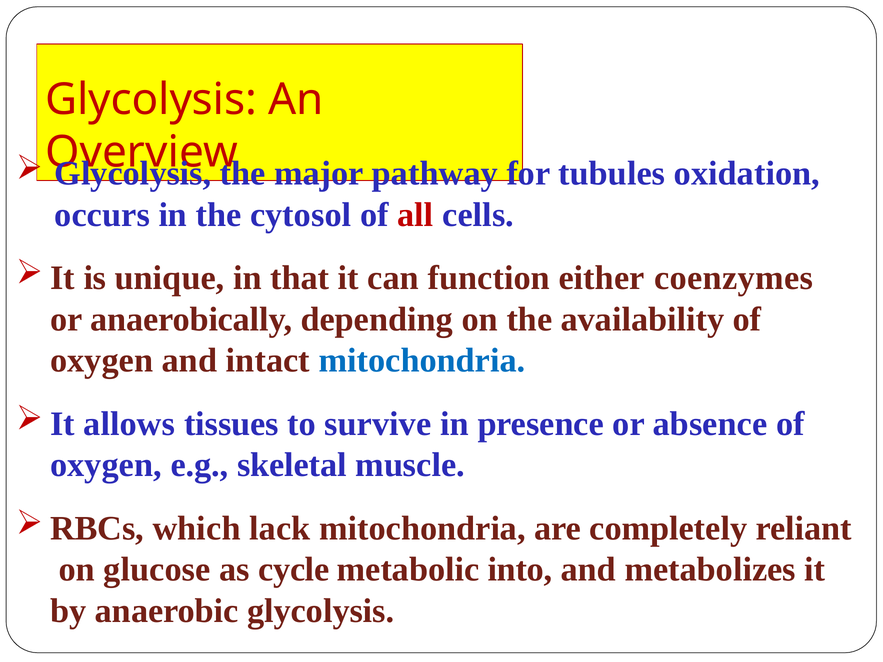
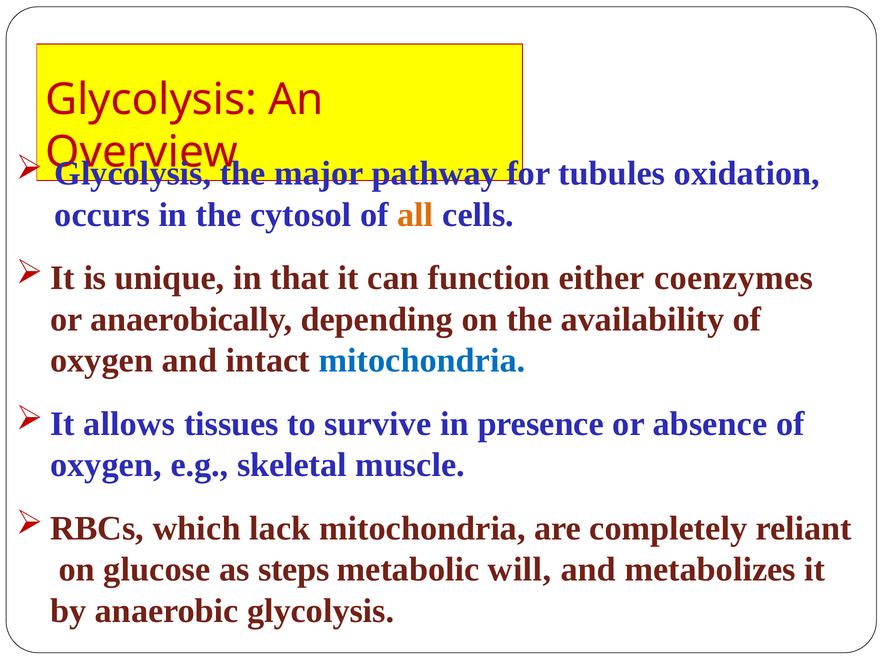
all colour: red -> orange
cycle: cycle -> steps
into: into -> will
